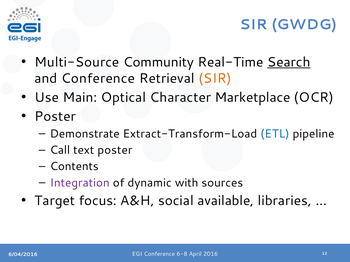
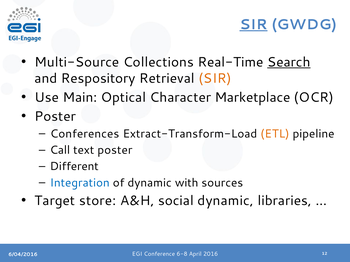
SIR at (254, 24) underline: none -> present
Community: Community -> Collections
and Conference: Conference -> Respository
Demonstrate: Demonstrate -> Conferences
ETL colour: blue -> orange
Contents: Contents -> Different
Integration colour: purple -> blue
focus: focus -> store
social available: available -> dynamic
